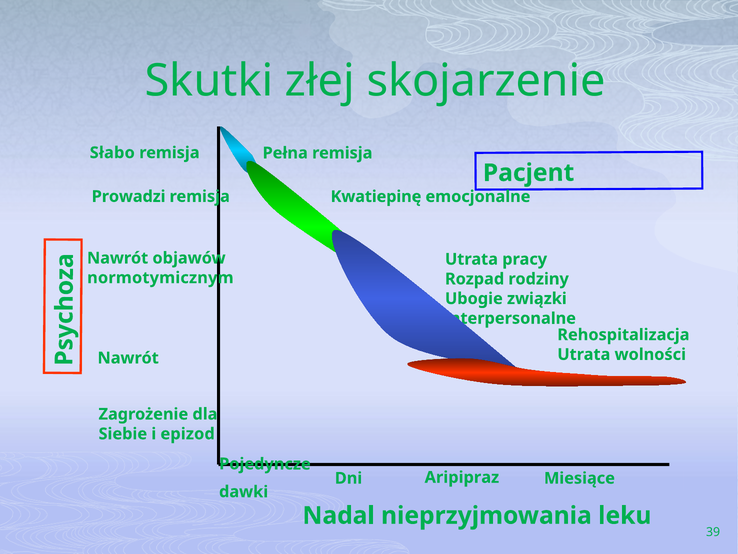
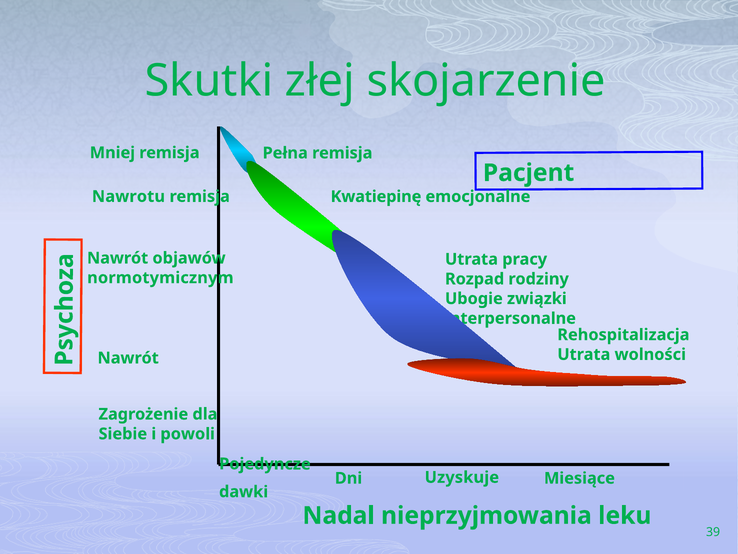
Słabo: Słabo -> Mniej
Prowadzi: Prowadzi -> Nawrotu
epizod: epizod -> powoli
Aripipraz: Aripipraz -> Uzyskuje
